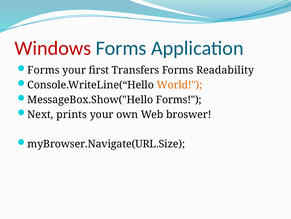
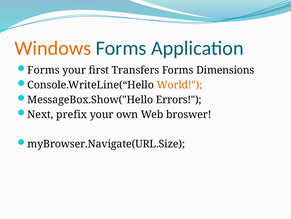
Windows colour: red -> orange
Readability: Readability -> Dimensions
MessageBox.Show("Hello Forms: Forms -> Errors
prints: prints -> prefix
